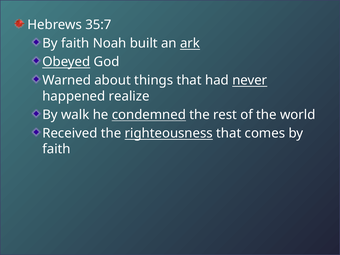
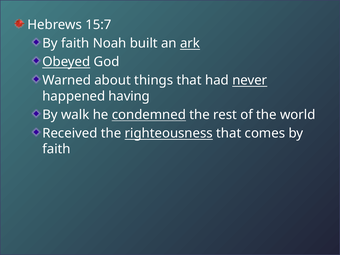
35:7: 35:7 -> 15:7
realize: realize -> having
